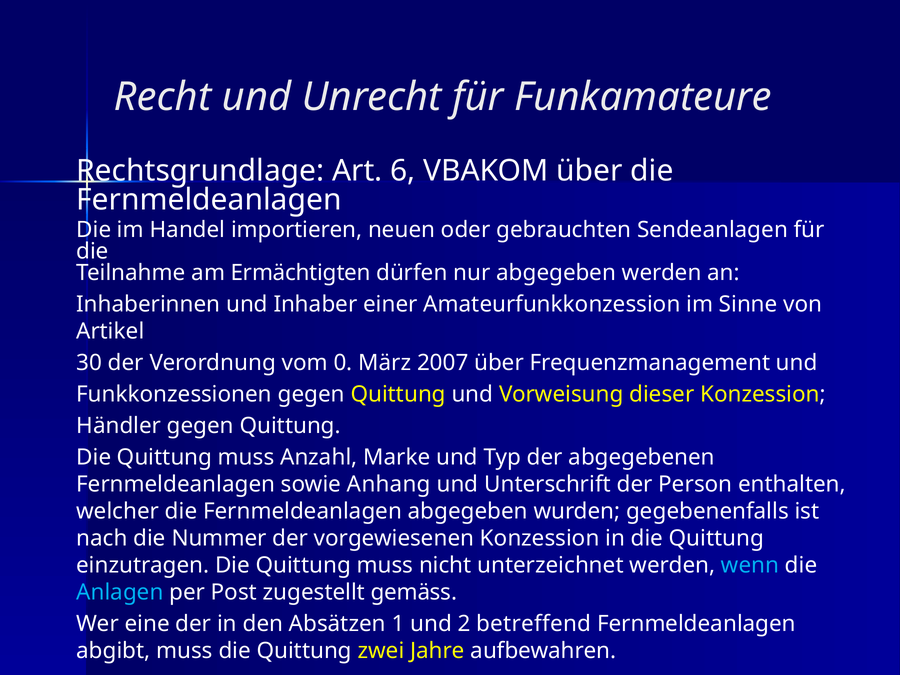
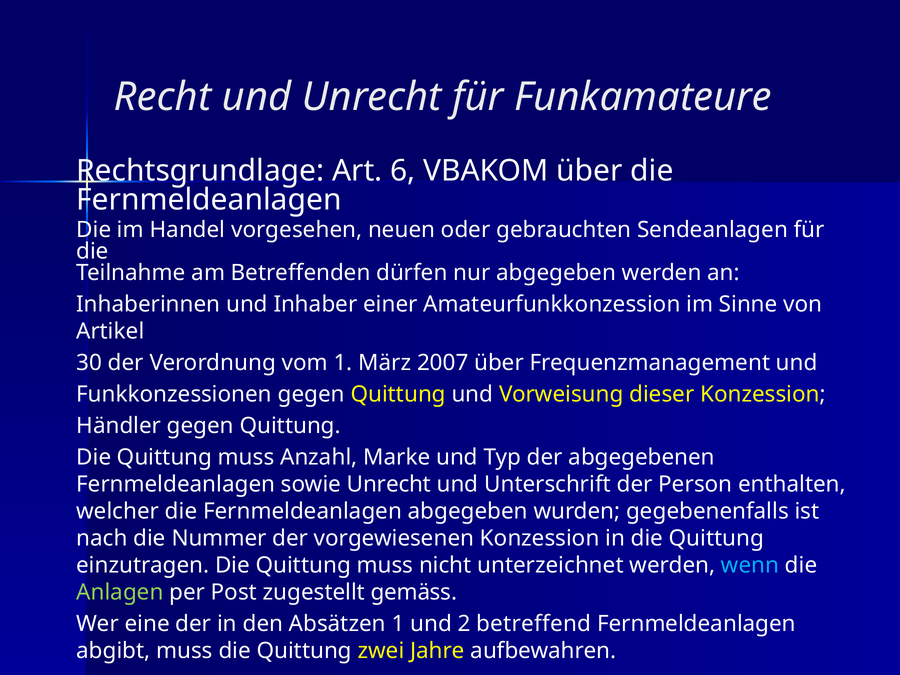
importieren: importieren -> vorgesehen
Ermächtigten: Ermächtigten -> Betreffenden
vom 0: 0 -> 1
sowie Anhang: Anhang -> Unrecht
Anlagen colour: light blue -> light green
